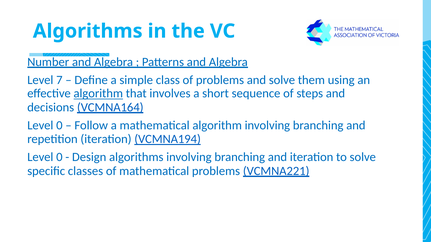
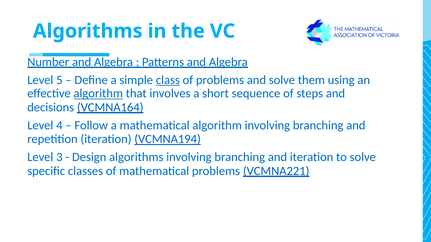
7: 7 -> 5
class underline: none -> present
0 at (59, 126): 0 -> 4
0 at (59, 157): 0 -> 3
